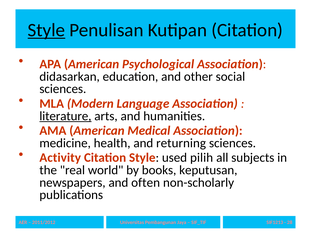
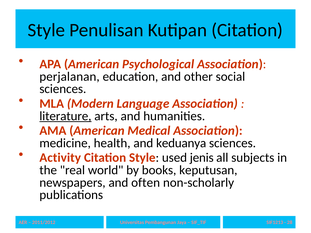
Style at (46, 30) underline: present -> none
didasarkan: didasarkan -> perjalanan
returning: returning -> keduanya
pilih: pilih -> jenis
